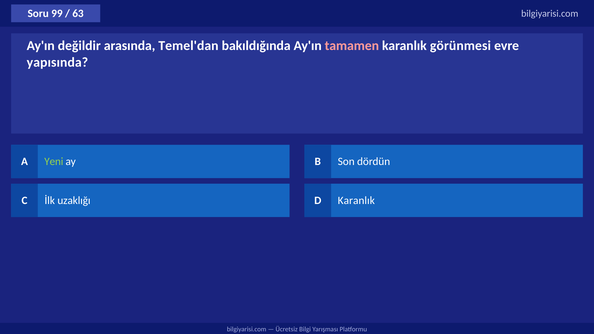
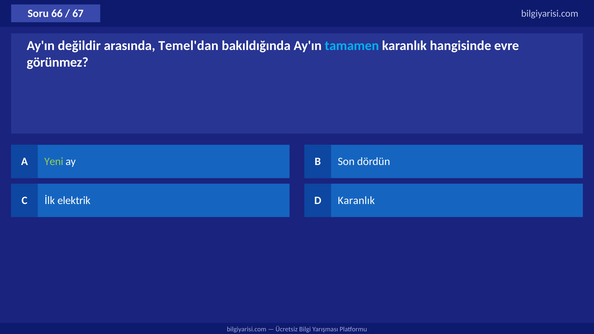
99: 99 -> 66
63: 63 -> 67
tamamen colour: pink -> light blue
görünmesi: görünmesi -> hangisinde
yapısında: yapısında -> görünmez
uzaklığı: uzaklığı -> elektrik
